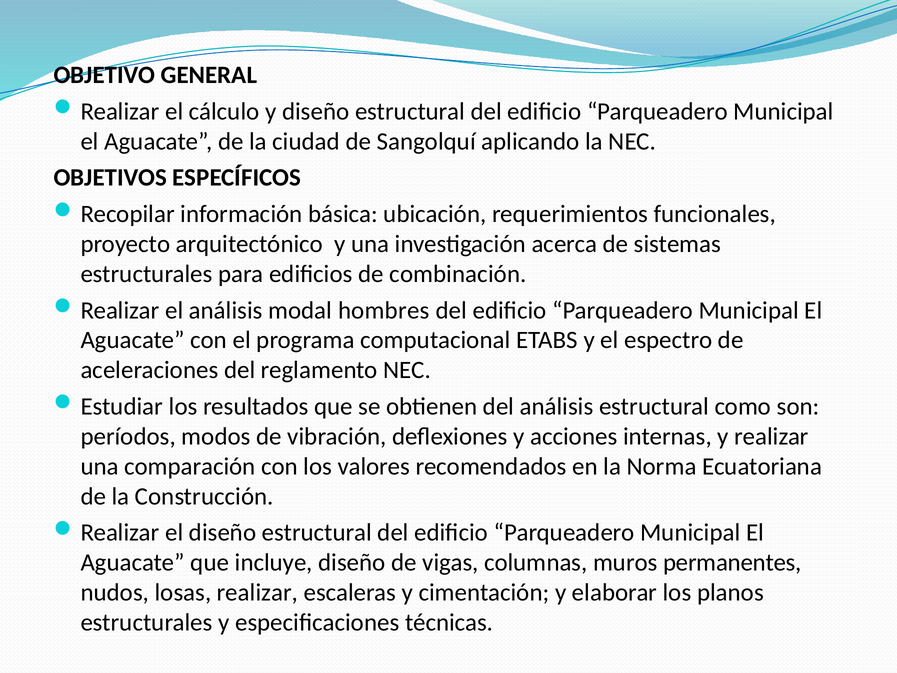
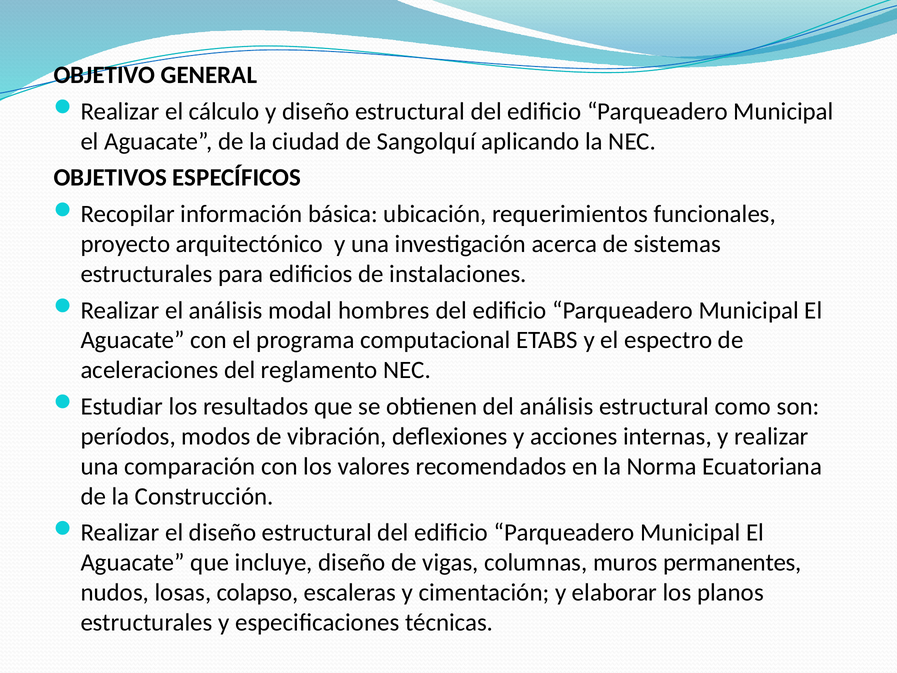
combinación: combinación -> instalaciones
losas realizar: realizar -> colapso
